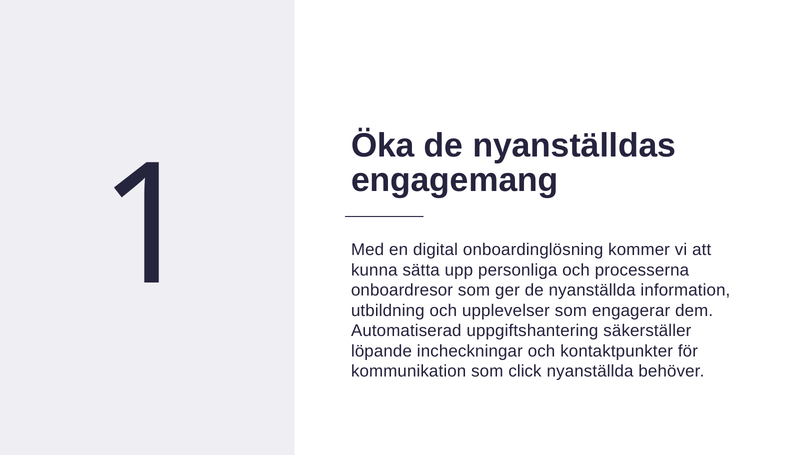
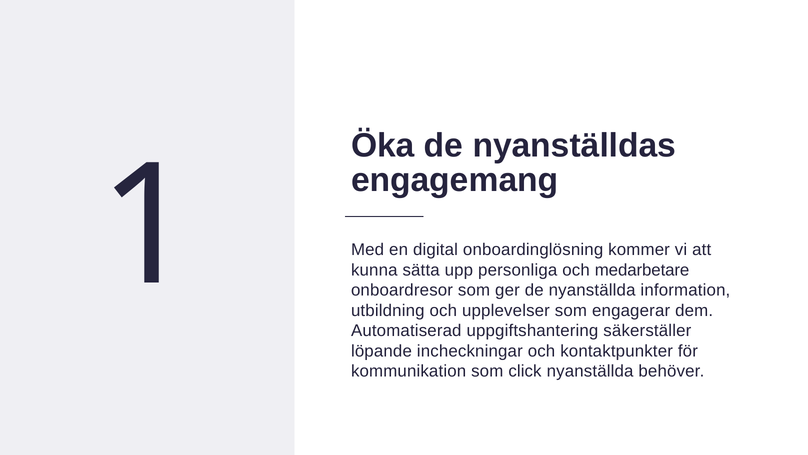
processerna: processerna -> medarbetare
